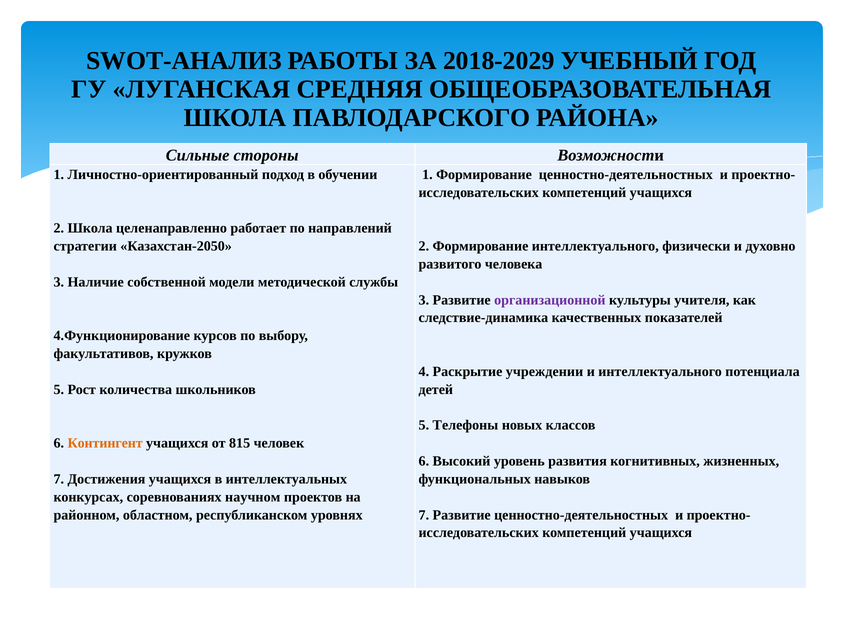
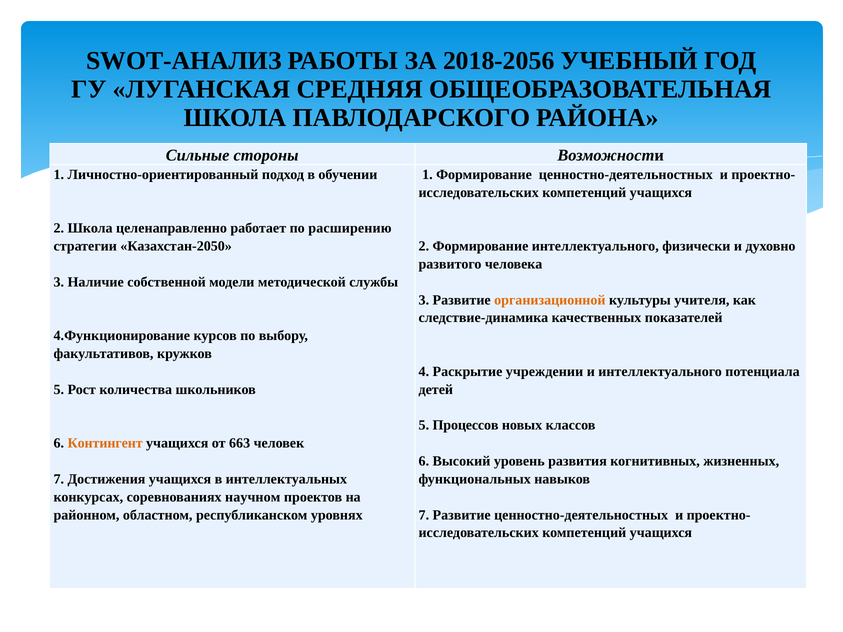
2018-2029: 2018-2029 -> 2018-2056
направлений: направлений -> расширению
организационной colour: purple -> orange
Телефоны: Телефоны -> Процессов
815: 815 -> 663
